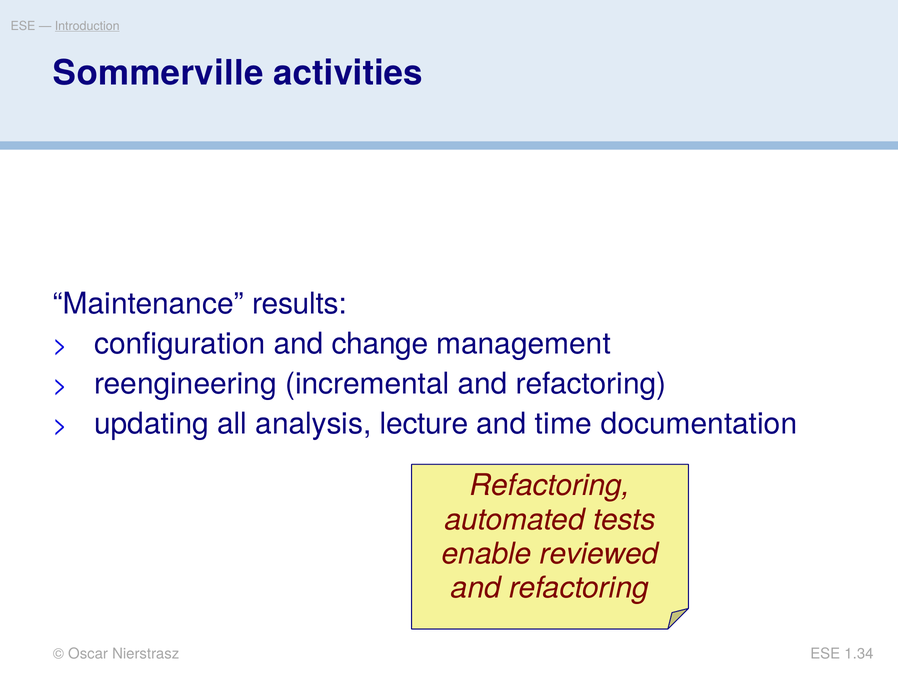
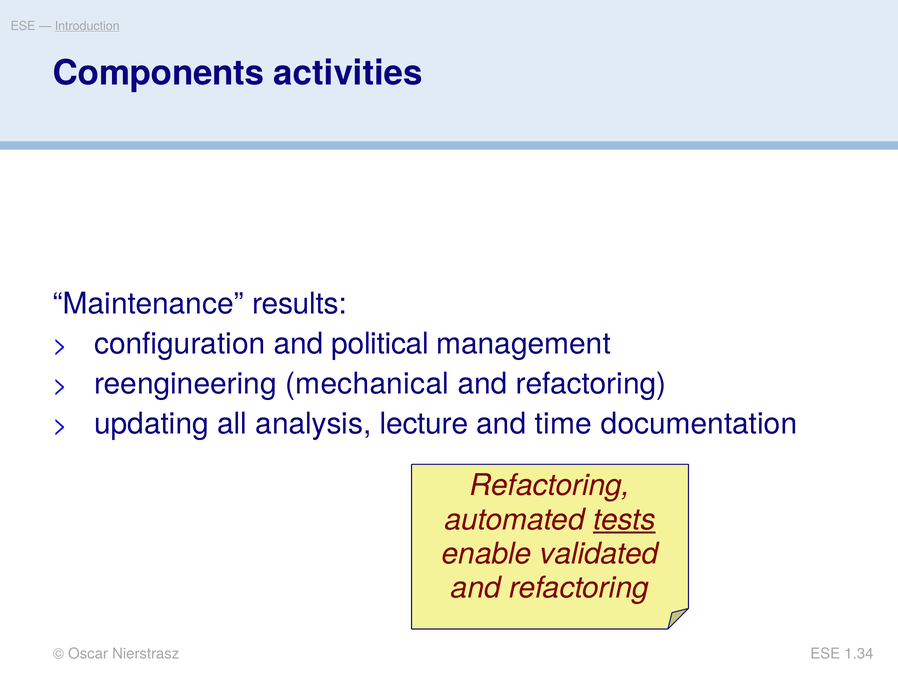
Sommerville: Sommerville -> Components
change: change -> political
incremental: incremental -> mechanical
tests underline: none -> present
reviewed: reviewed -> validated
